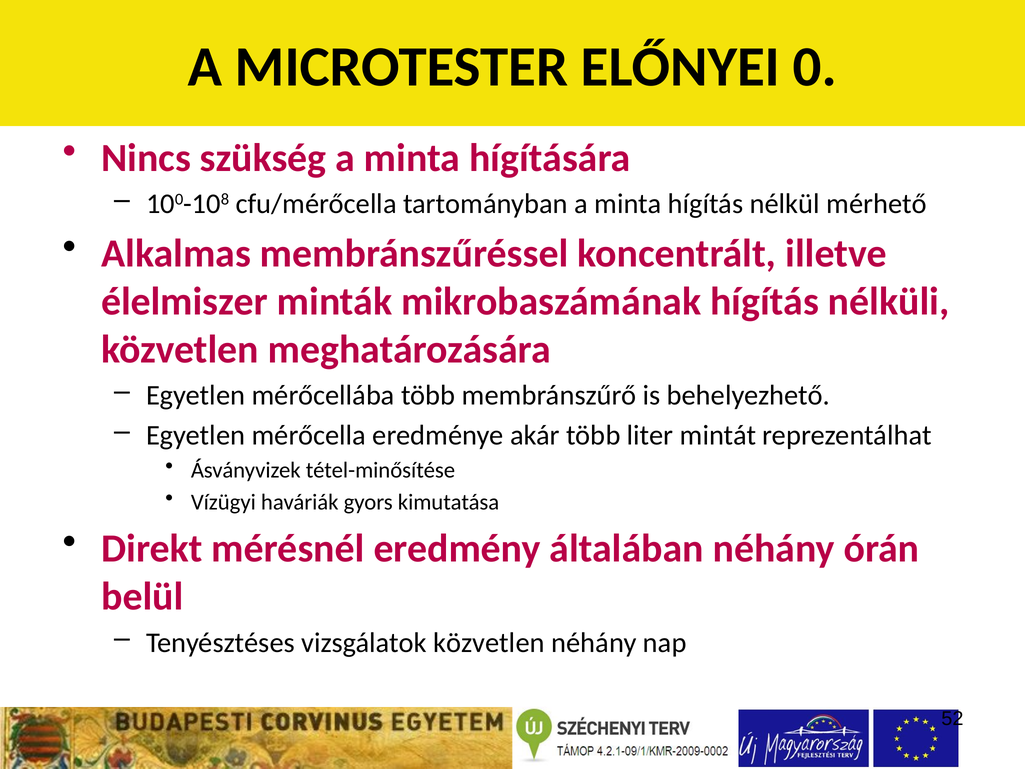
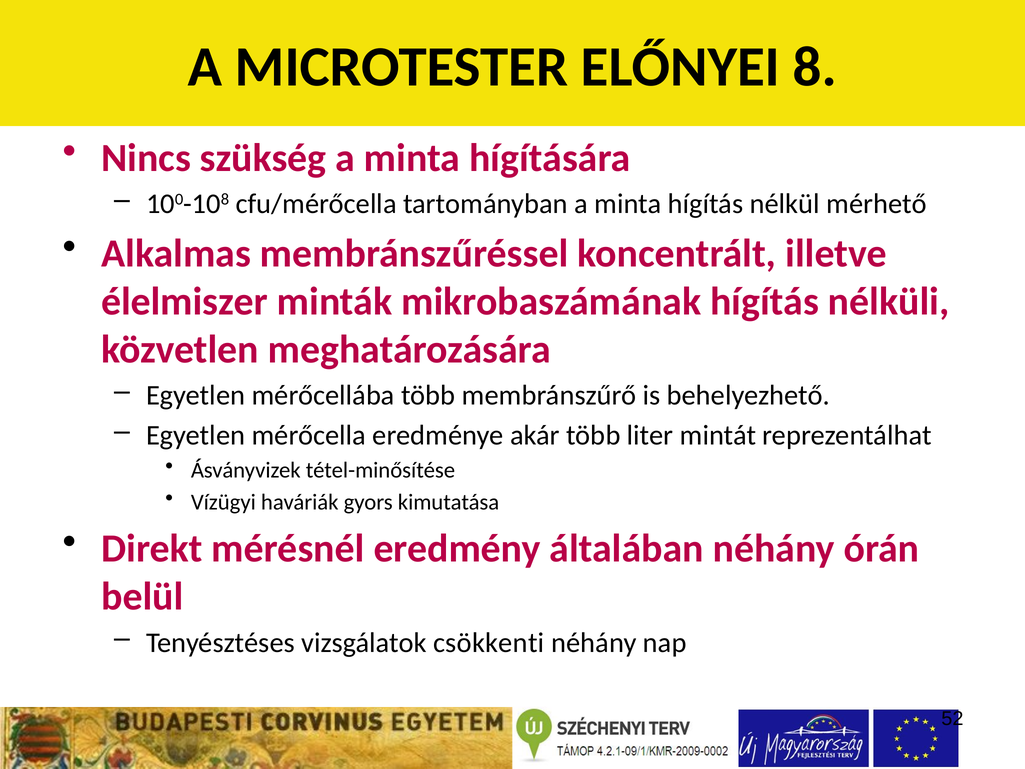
0: 0 -> 8
vizsgálatok közvetlen: közvetlen -> csökkenti
